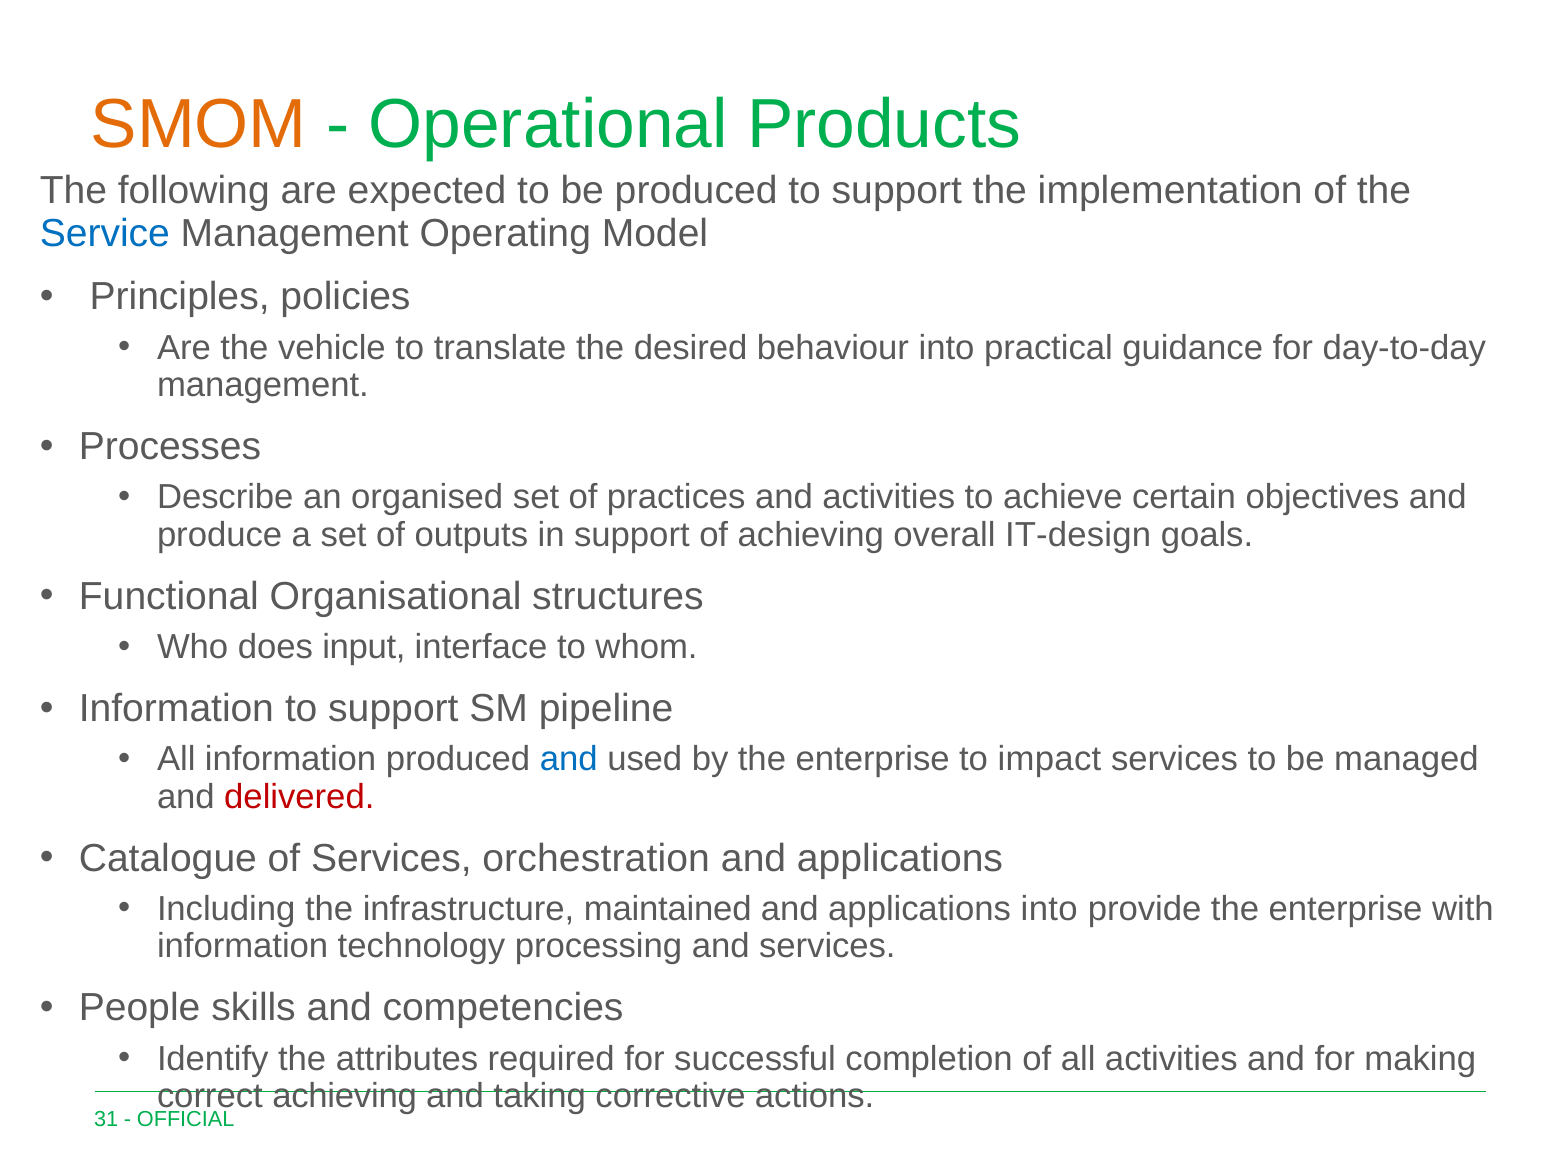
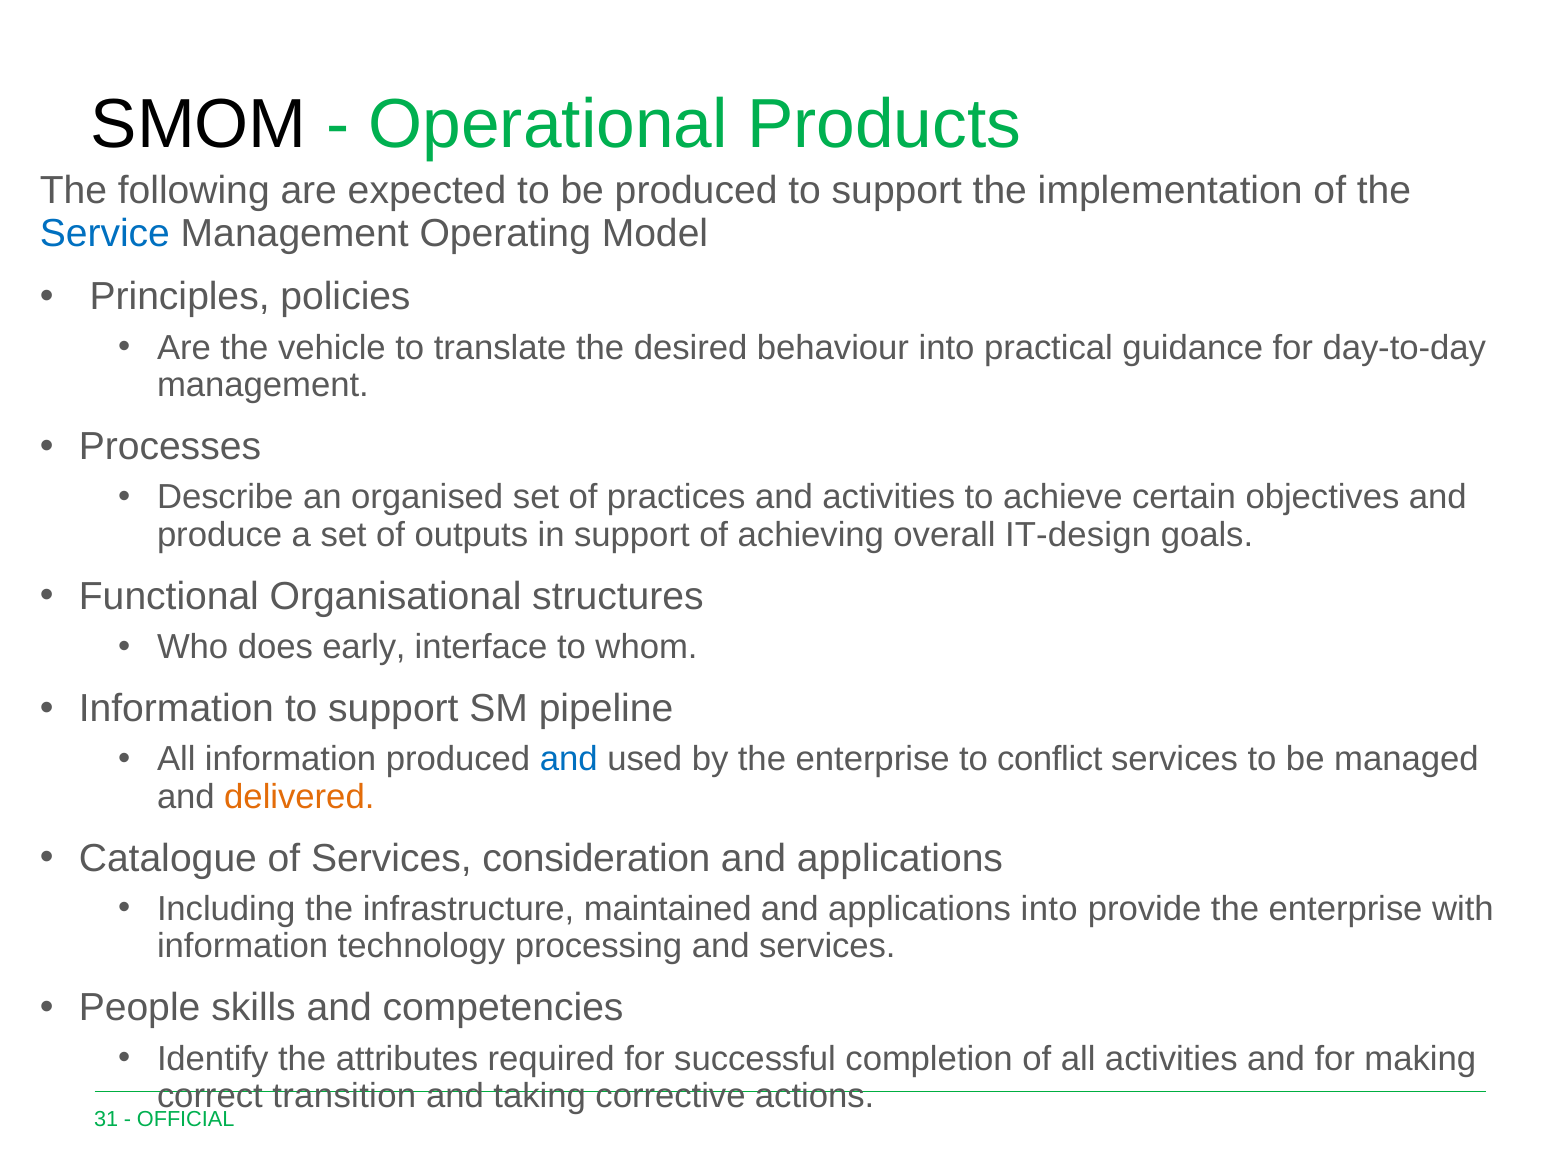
SMOM colour: orange -> black
input: input -> early
impact: impact -> conflict
delivered colour: red -> orange
orchestration: orchestration -> consideration
correct achieving: achieving -> transition
